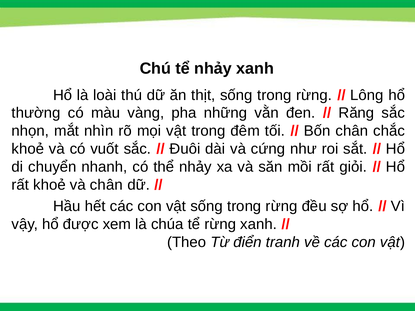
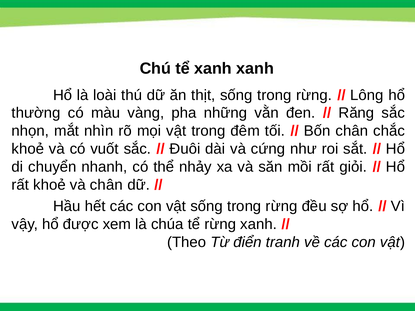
tể nhảy: nhảy -> xanh
